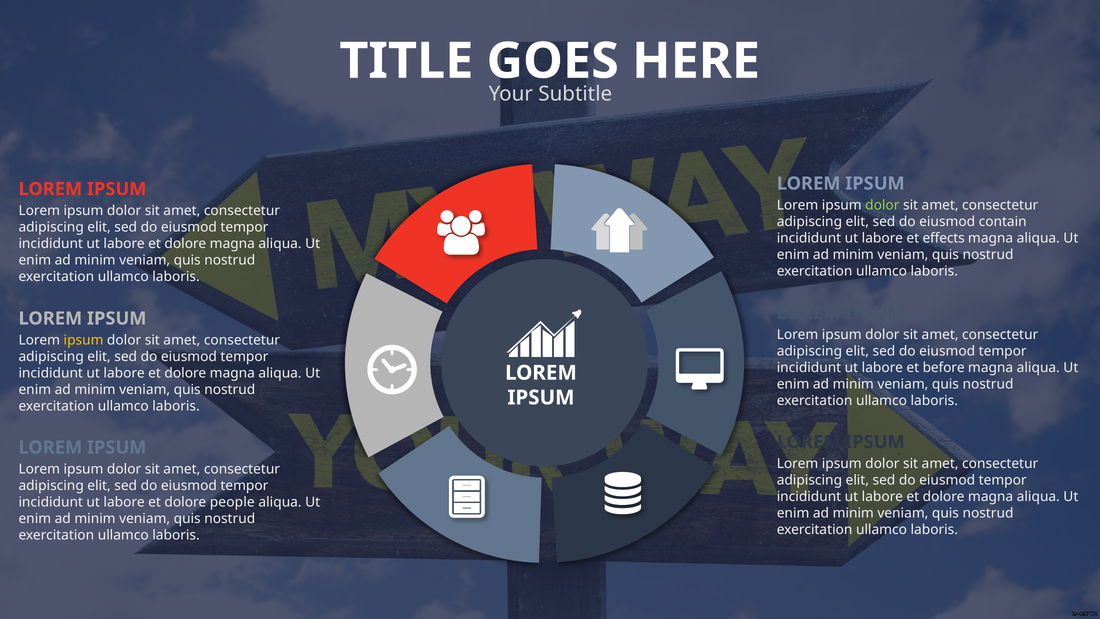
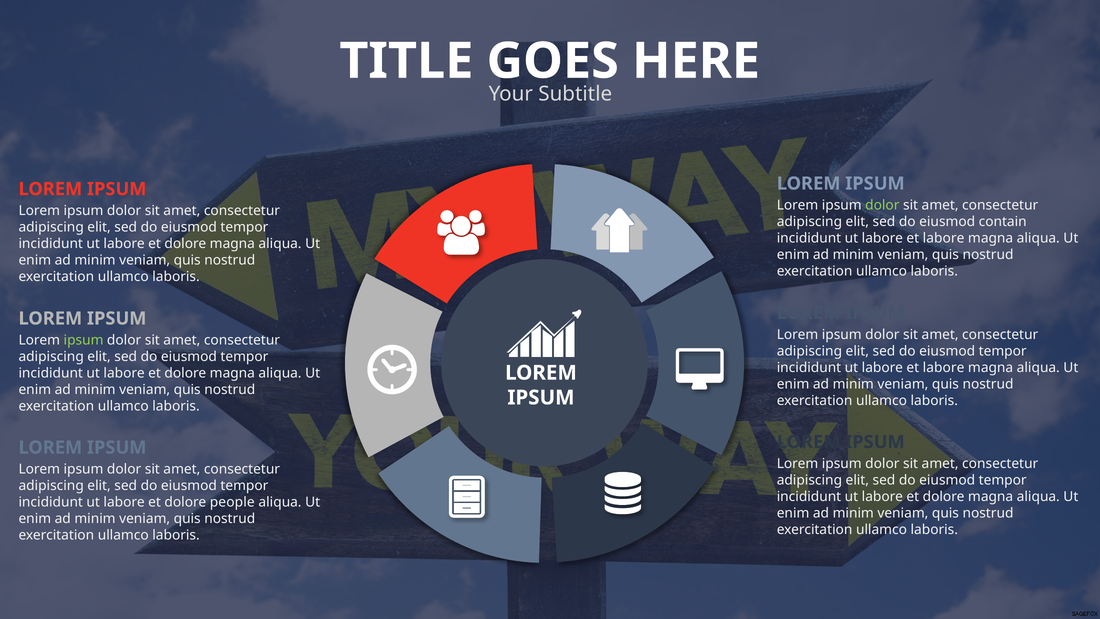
effects at (944, 238): effects -> labore
ipsum at (84, 340) colour: yellow -> light green
before at (944, 367): before -> labore
